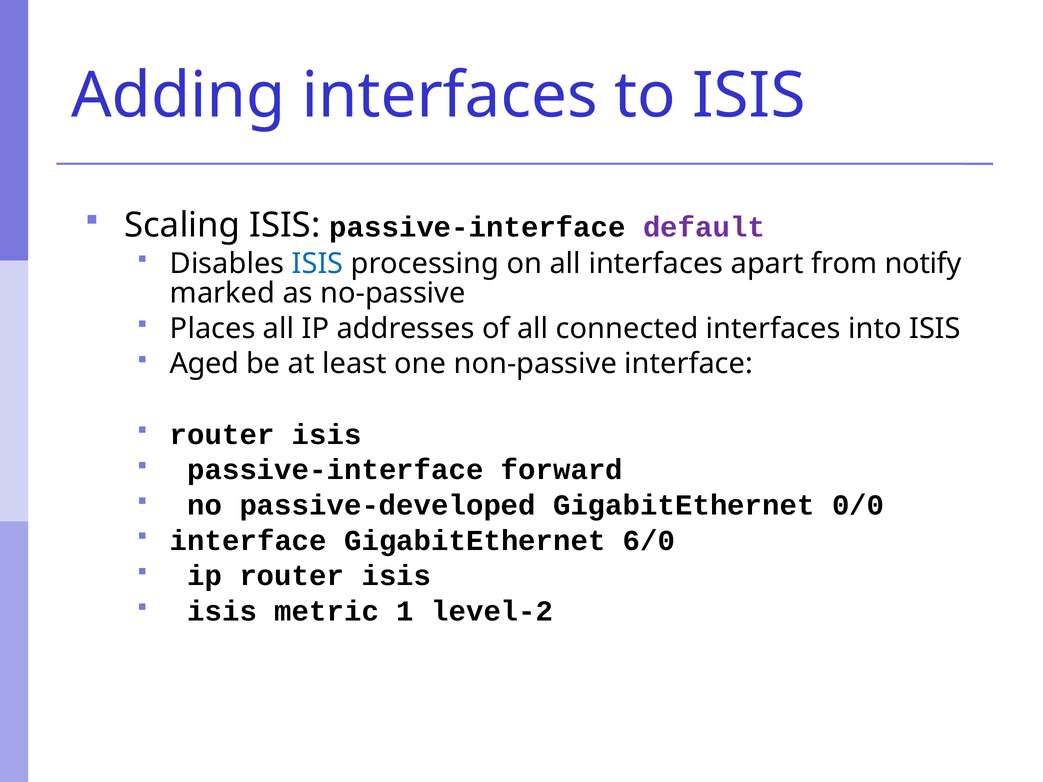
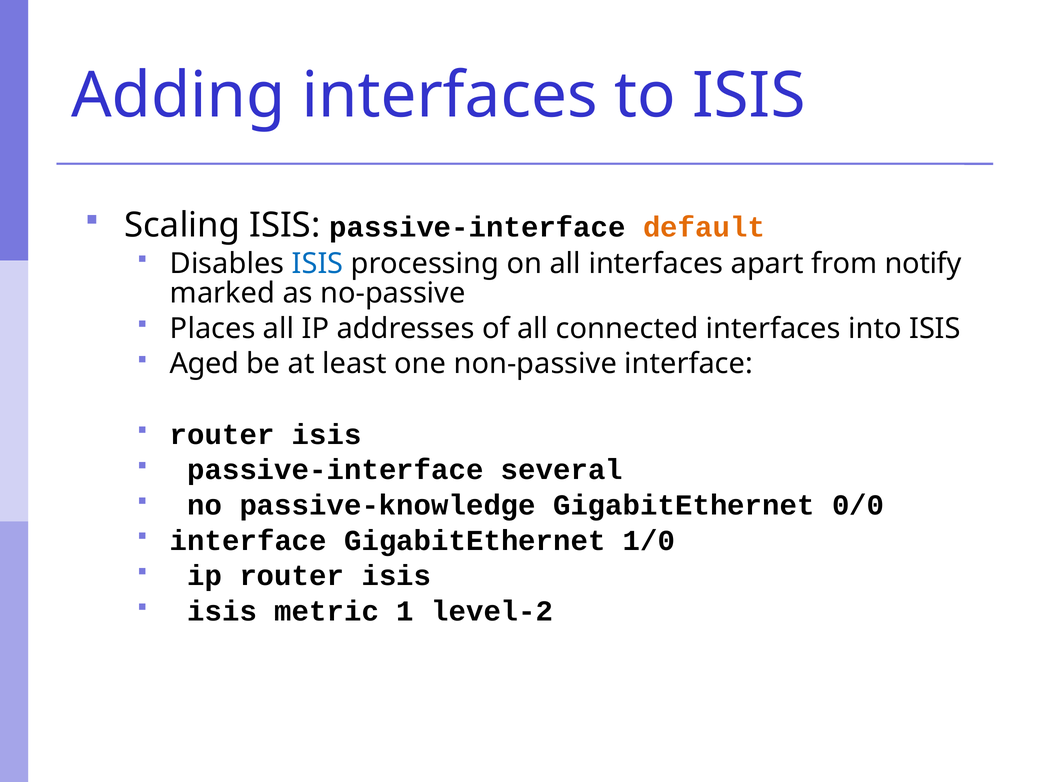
default colour: purple -> orange
forward: forward -> several
passive-developed: passive-developed -> passive-knowledge
6/0: 6/0 -> 1/0
